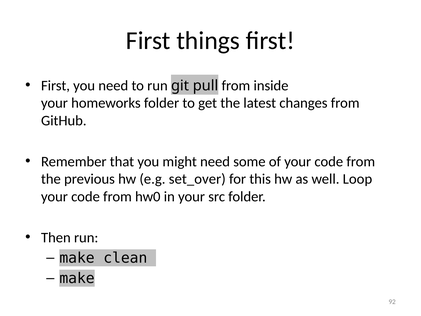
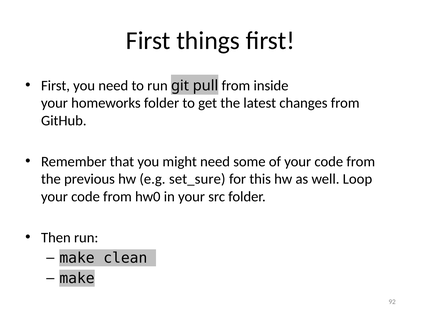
set_over: set_over -> set_sure
